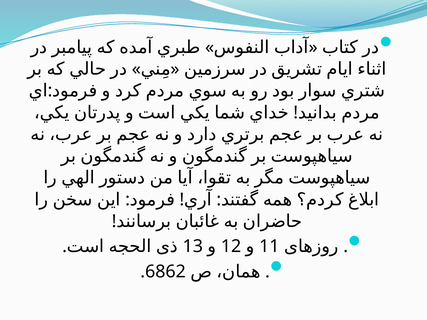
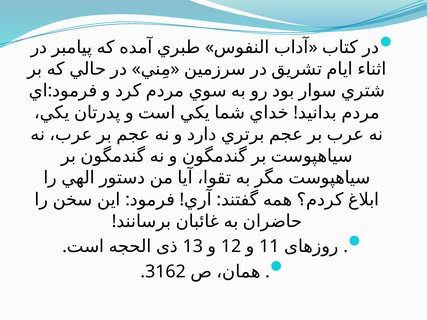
6862: 6862 -> 3162
